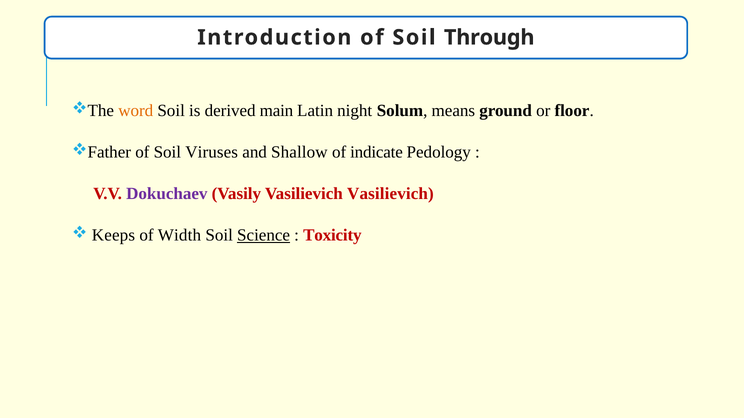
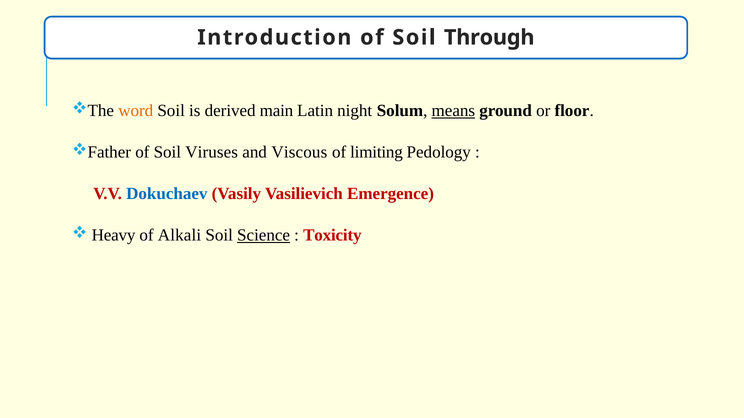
means underline: none -> present
Shallow: Shallow -> Viscous
indicate: indicate -> limiting
Dokuchaev colour: purple -> blue
Vasilievich Vasilievich: Vasilievich -> Emergence
Keeps: Keeps -> Heavy
Width: Width -> Alkali
